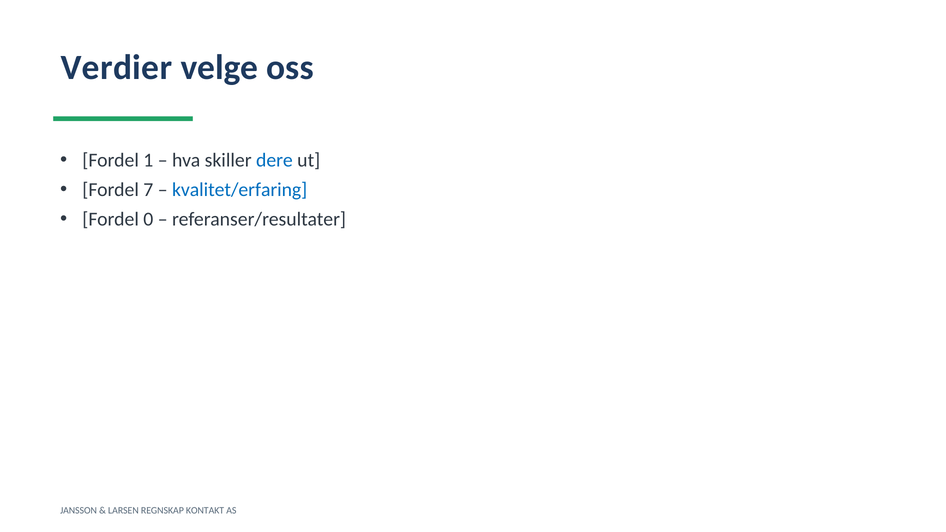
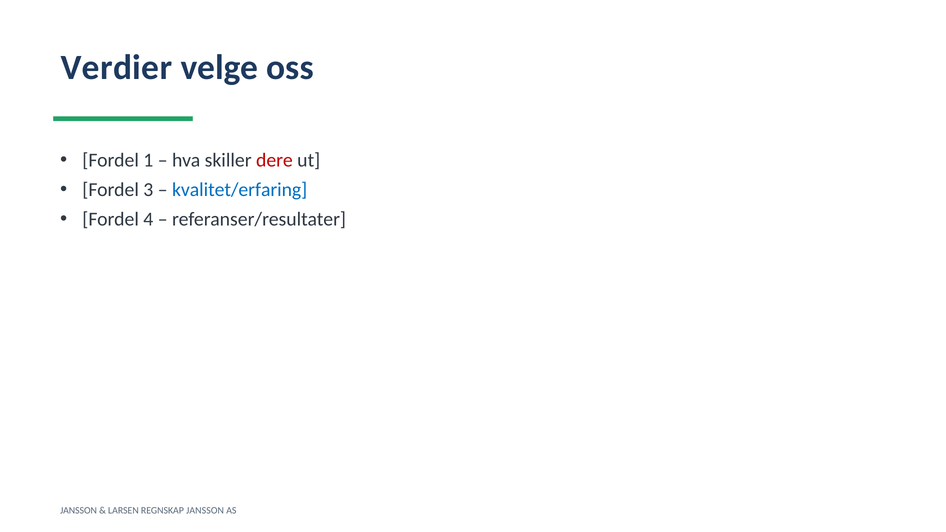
dere colour: blue -> red
7: 7 -> 3
0: 0 -> 4
REGNSKAP KONTAKT: KONTAKT -> JANSSON
